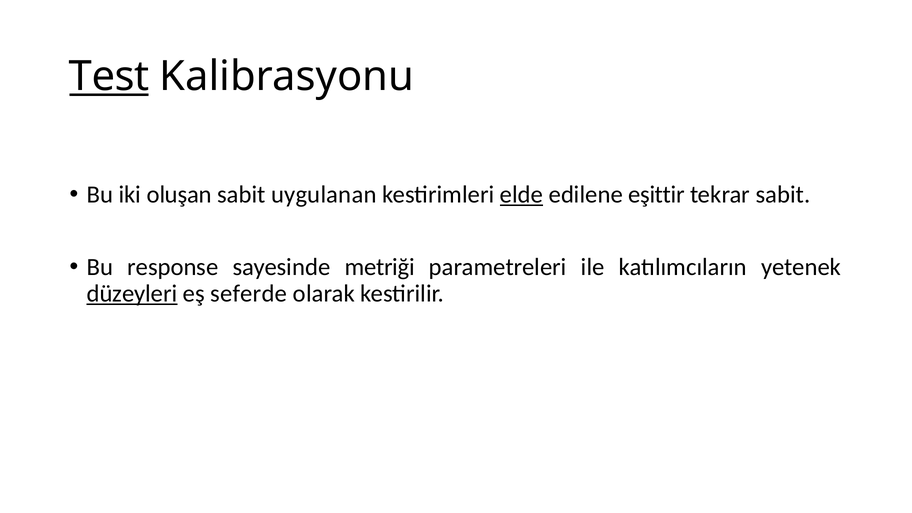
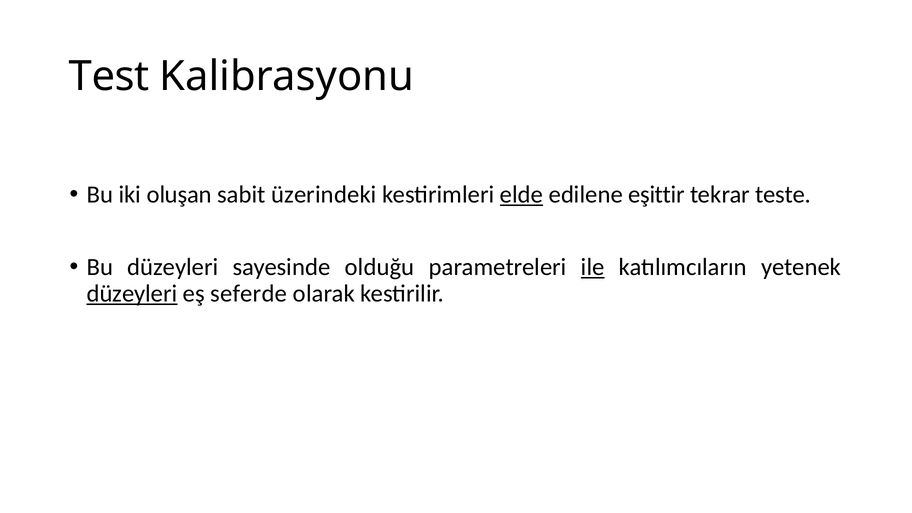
Test underline: present -> none
uygulanan: uygulanan -> üzerindeki
tekrar sabit: sabit -> teste
Bu response: response -> düzeyleri
metriği: metriği -> olduğu
ile underline: none -> present
